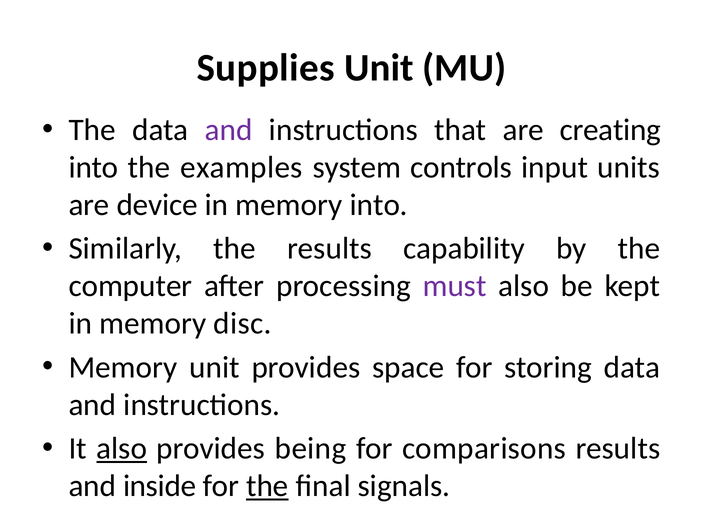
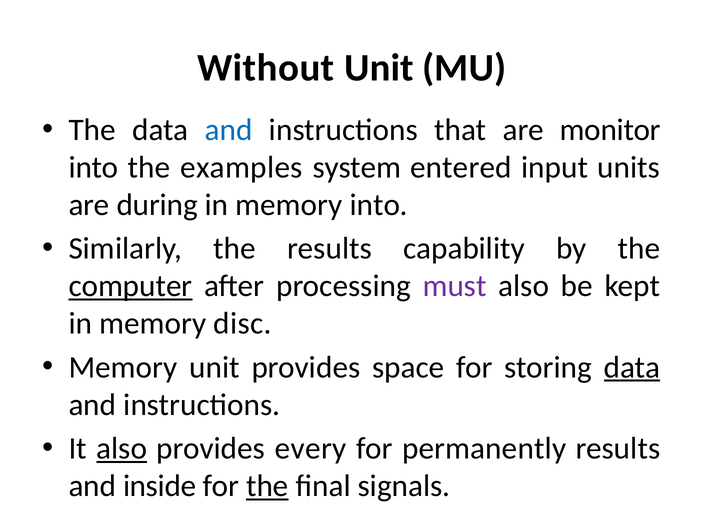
Supplies: Supplies -> Without
and at (229, 130) colour: purple -> blue
creating: creating -> monitor
controls: controls -> entered
device: device -> during
computer underline: none -> present
data at (632, 367) underline: none -> present
being: being -> every
comparisons: comparisons -> permanently
